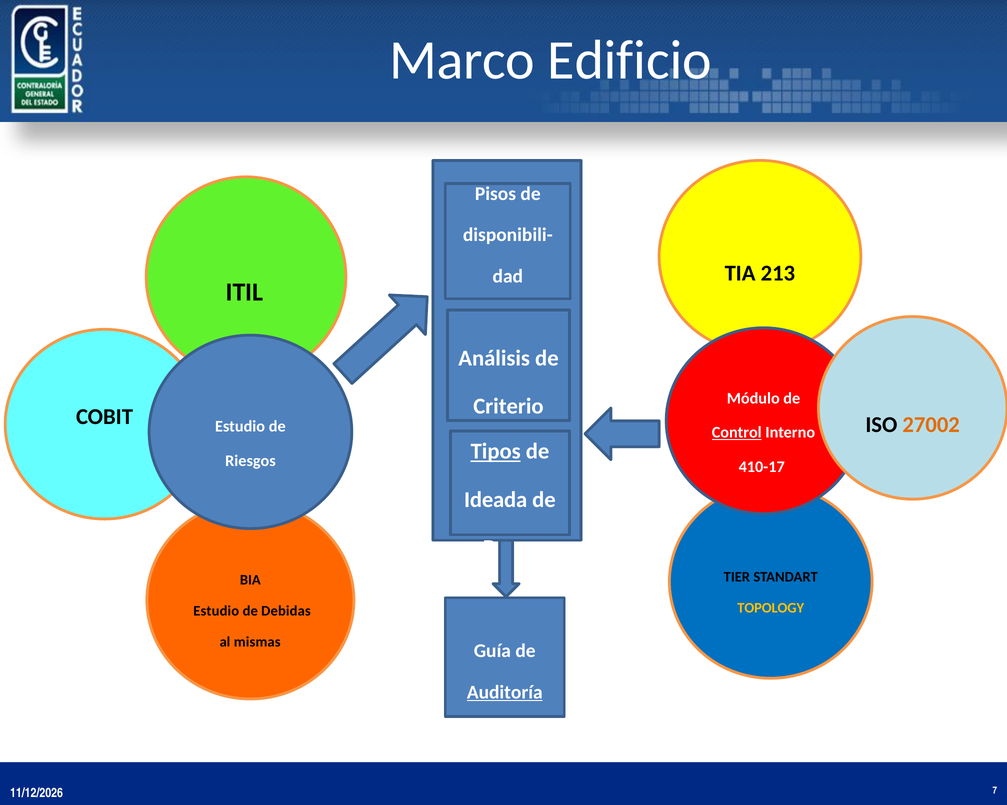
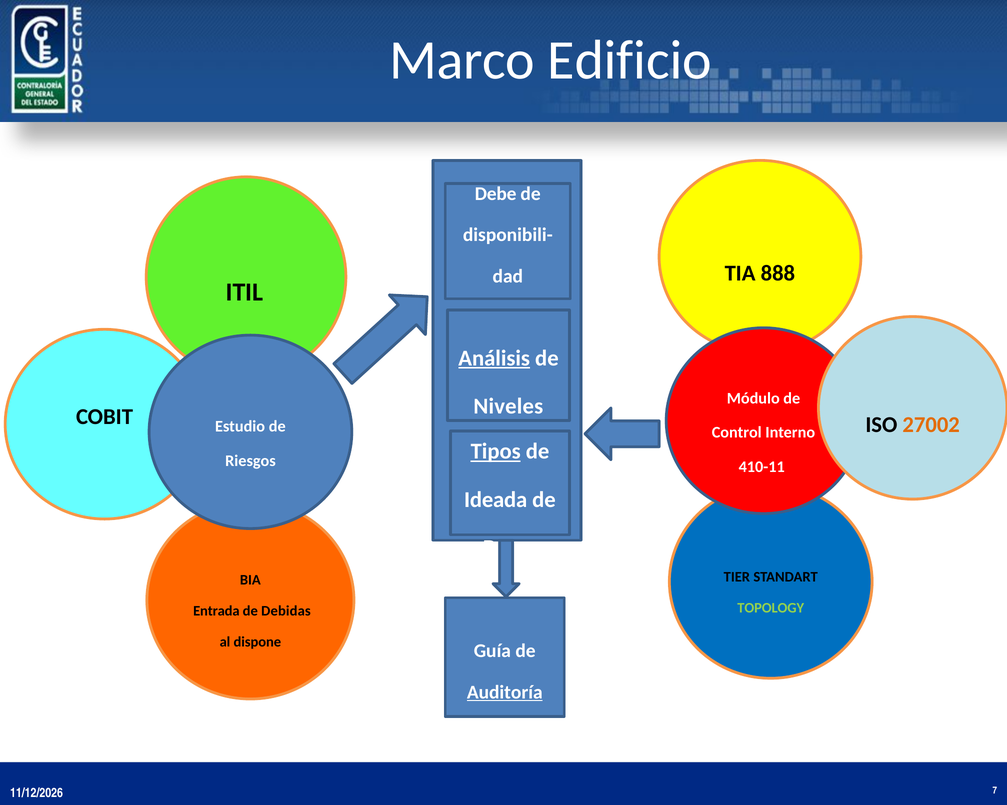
Pisos: Pisos -> Debe
213: 213 -> 888
Análisis underline: none -> present
Criterio: Criterio -> Niveles
Control underline: present -> none
410-17: 410-17 -> 410-11
TOPOLOGY colour: yellow -> light green
Estudio at (216, 611): Estudio -> Entrada
mismas: mismas -> dispone
